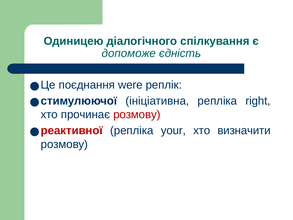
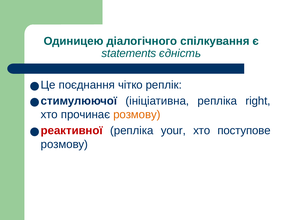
допоможе: допоможе -> statements
were: were -> чітко
розмову at (137, 114) colour: red -> orange
визначити: визначити -> поступове
